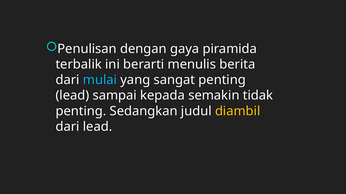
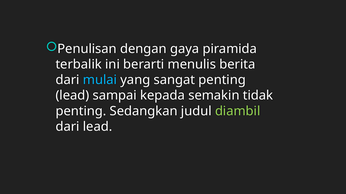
diambil colour: yellow -> light green
